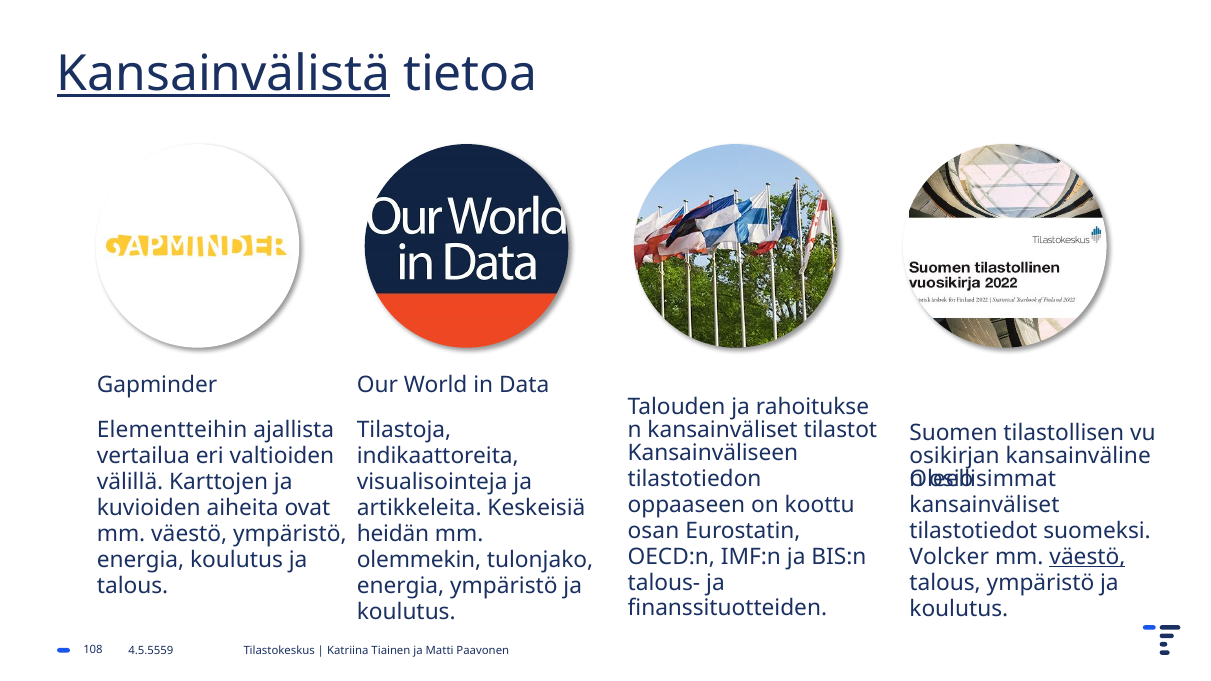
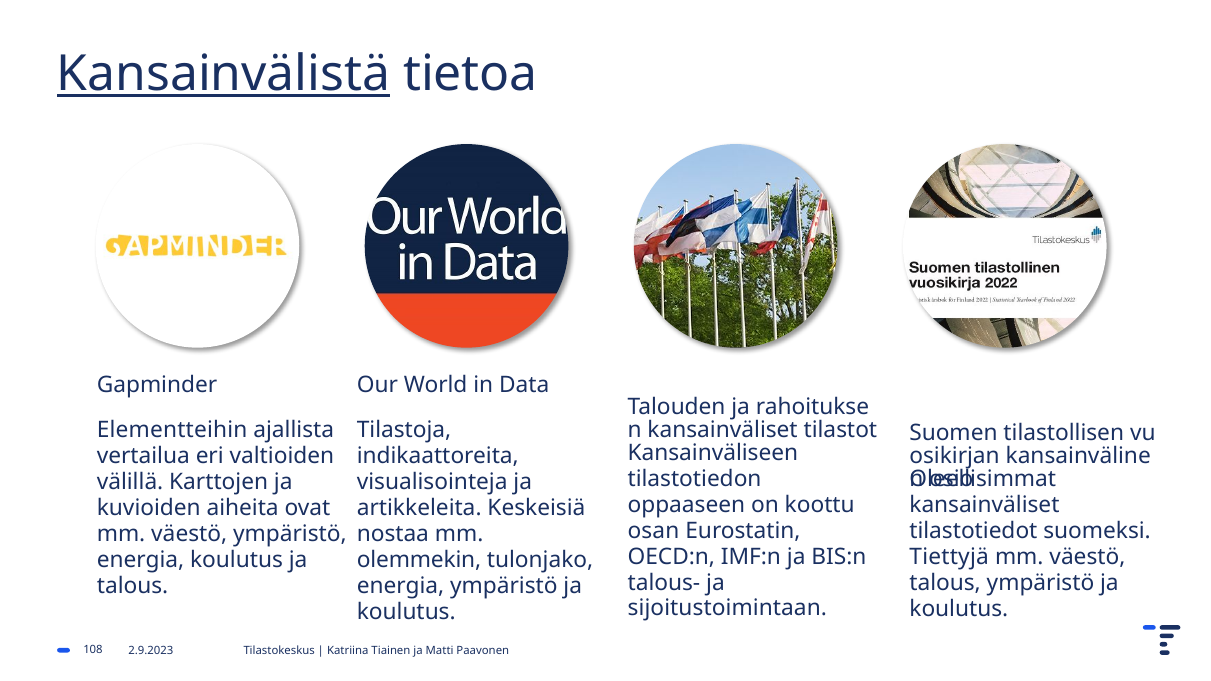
heidän: heidän -> nostaa
Volcker: Volcker -> Tiettyjä
väestö at (1087, 557) underline: present -> none
finanssituotteiden: finanssituotteiden -> sijoitustoimintaan
4.5.5559: 4.5.5559 -> 2.9.2023
